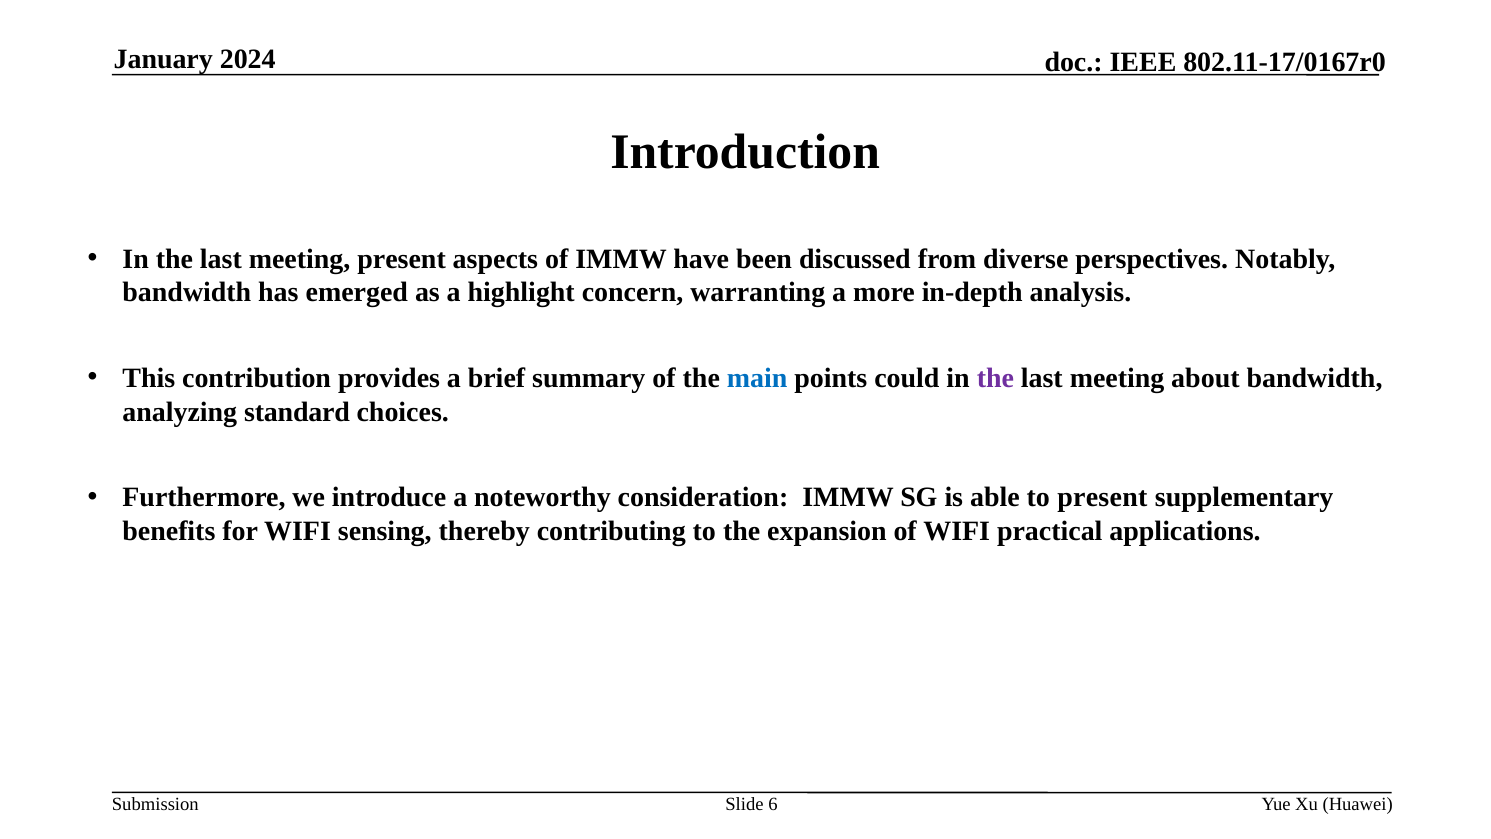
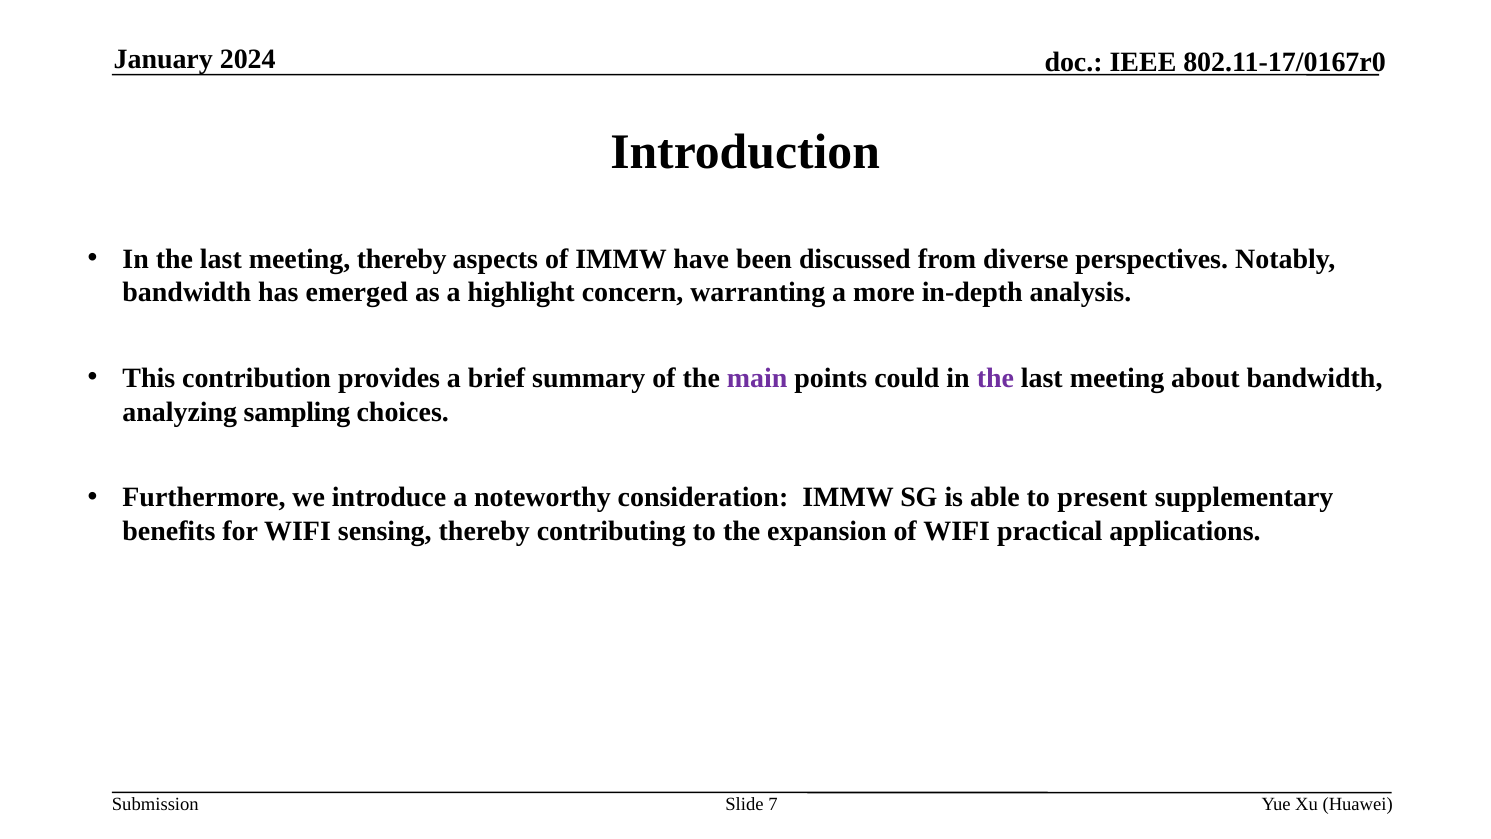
meeting present: present -> thereby
main colour: blue -> purple
standard: standard -> sampling
6: 6 -> 7
